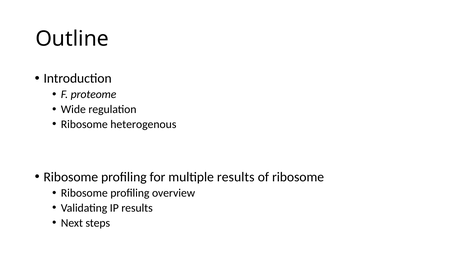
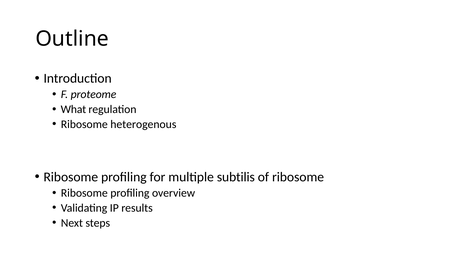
Wide: Wide -> What
multiple results: results -> subtilis
